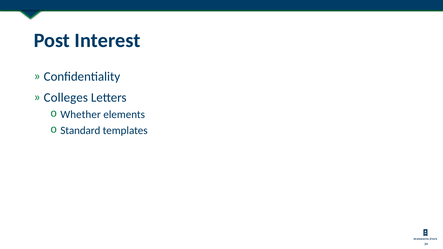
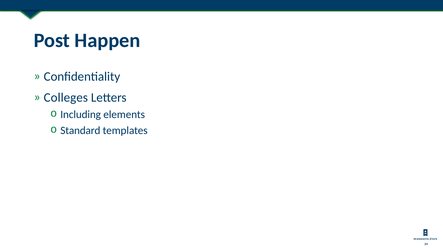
Interest: Interest -> Happen
Whether: Whether -> Including
